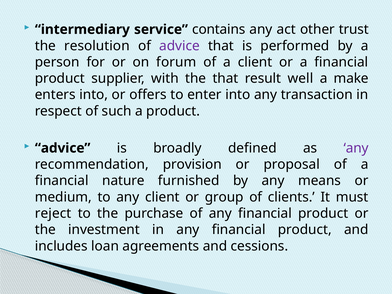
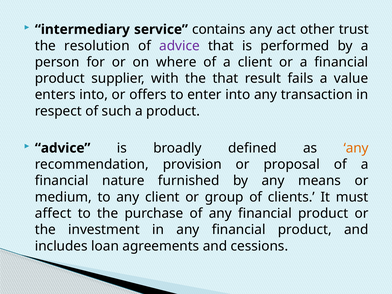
forum: forum -> where
well: well -> fails
make: make -> value
any at (356, 148) colour: purple -> orange
reject: reject -> affect
